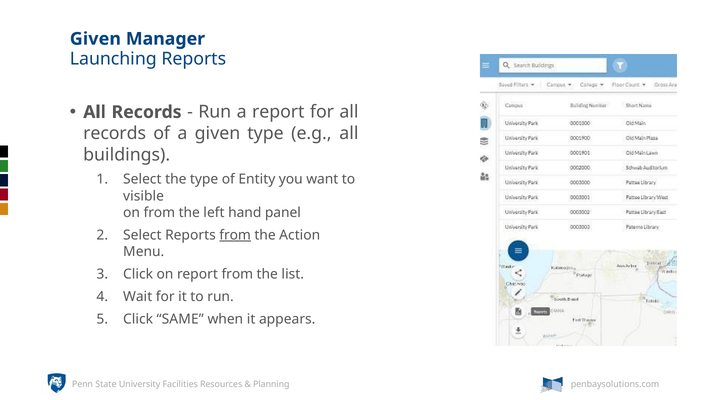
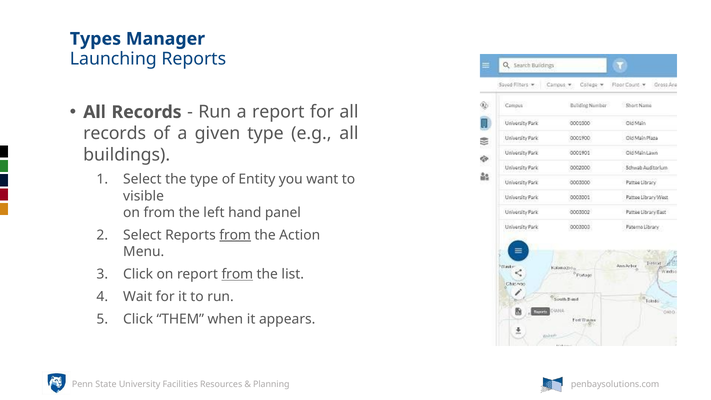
Given at (95, 39): Given -> Types
from at (237, 274) underline: none -> present
SAME: SAME -> THEM
